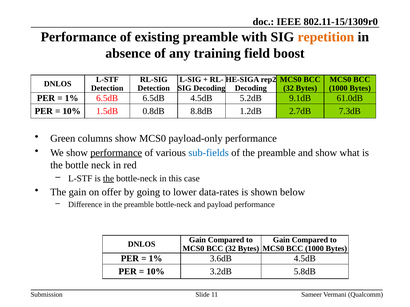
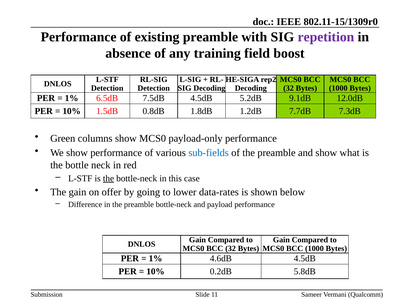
repetition colour: orange -> purple
6.5dB 6.5dB: 6.5dB -> 7.5dB
61.0dB: 61.0dB -> 12.0dB
8.8dB: 8.8dB -> 1.8dB
2.7dB: 2.7dB -> 7.7dB
performance at (116, 153) underline: present -> none
3.6dB: 3.6dB -> 4.6dB
3.2dB: 3.2dB -> 0.2dB
